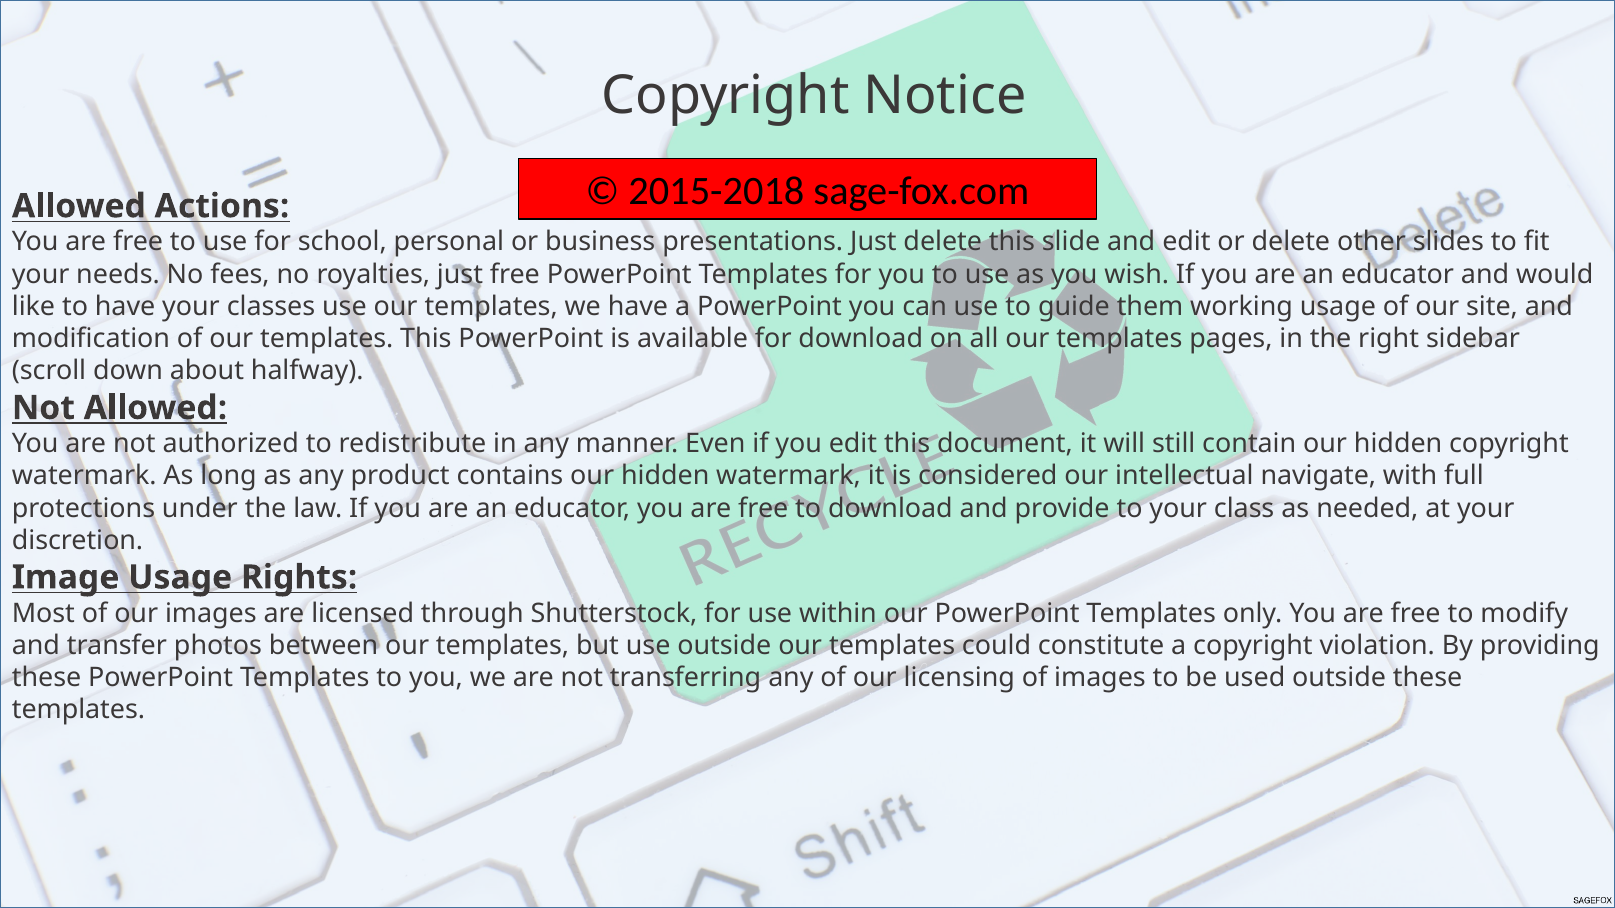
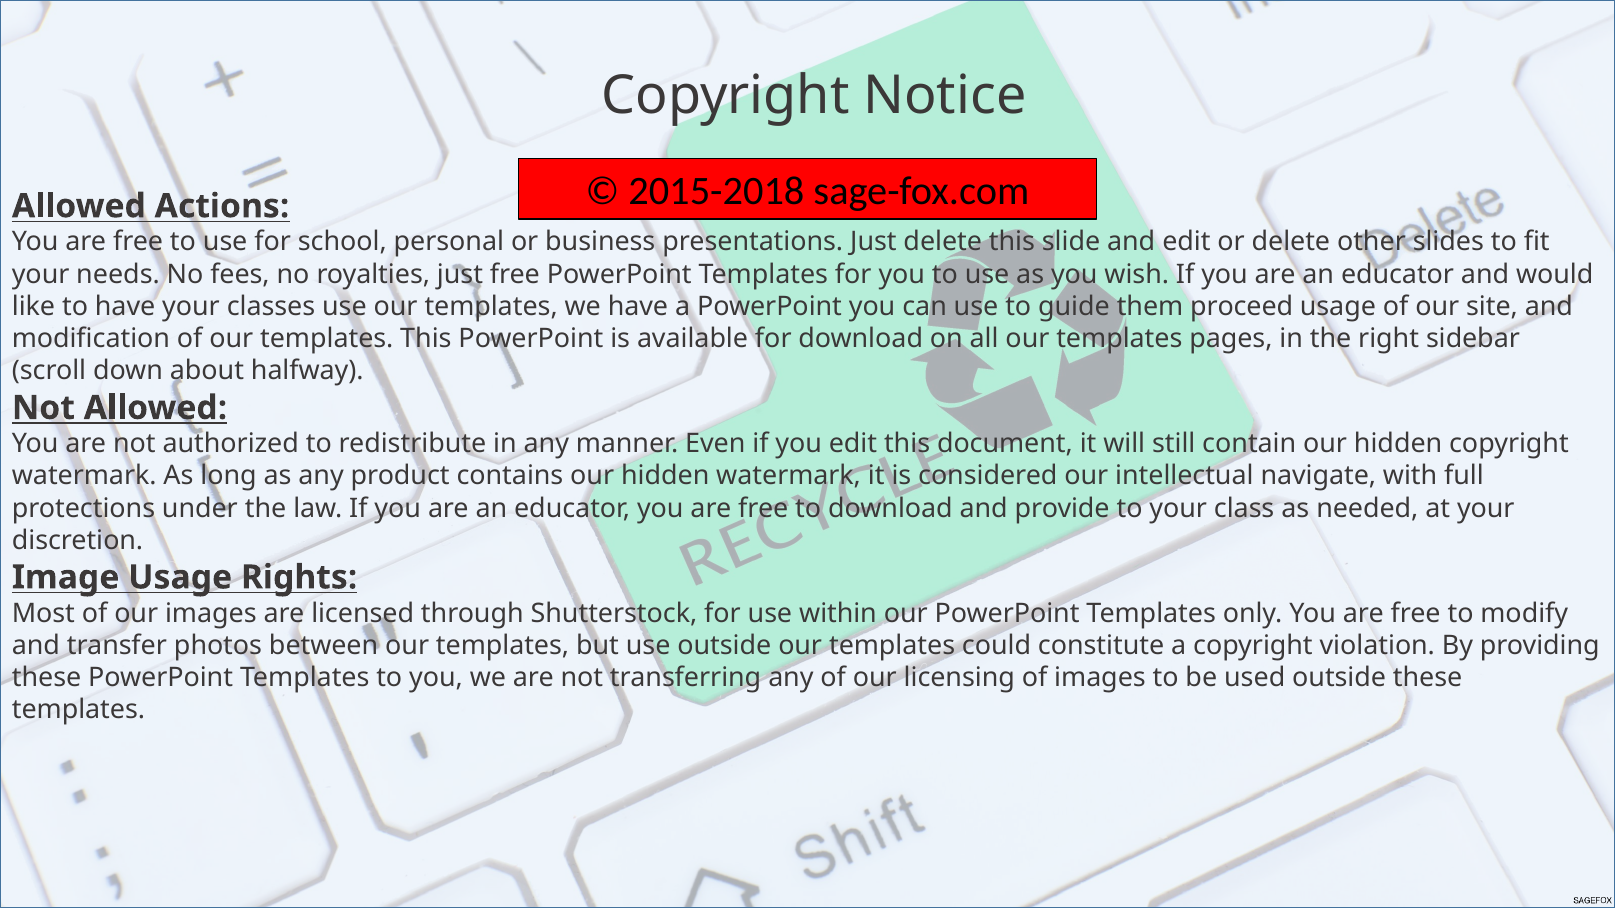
working: working -> proceed
